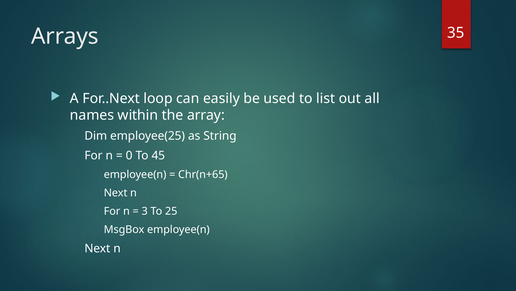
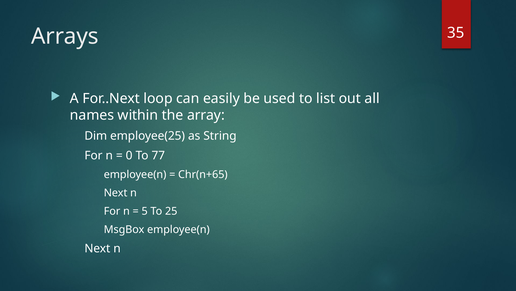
45: 45 -> 77
3: 3 -> 5
